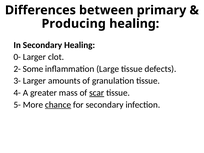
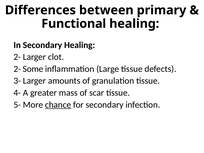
Producing: Producing -> Functional
0- at (17, 57): 0- -> 2-
scar underline: present -> none
